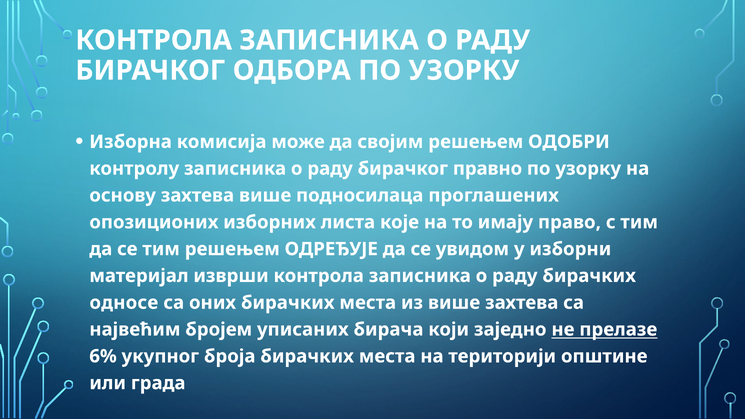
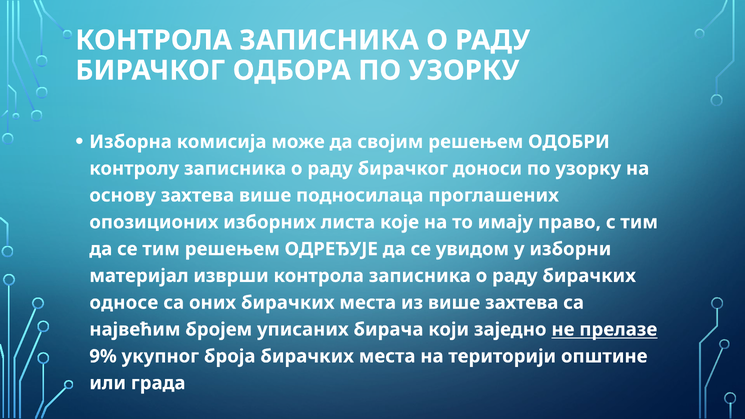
правно: правно -> доноси
6%: 6% -> 9%
